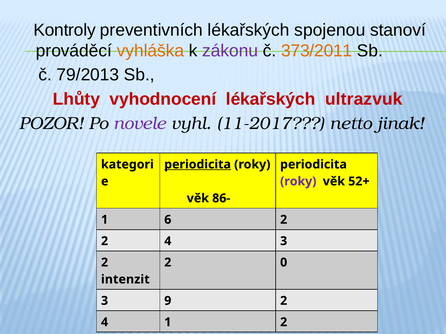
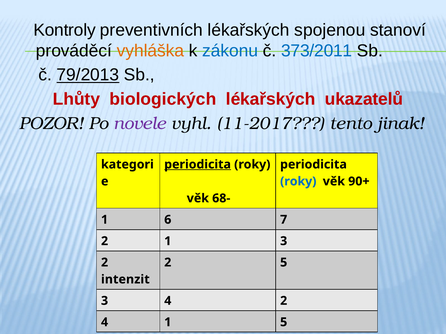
zákonu colour: purple -> blue
373/2011 colour: orange -> blue
79/2013 underline: none -> present
vyhodnocení: vyhodnocení -> biologických
ultrazvuk: ultrazvuk -> ukazatelů
netto: netto -> tento
roky at (298, 182) colour: purple -> blue
52+: 52+ -> 90+
86-: 86- -> 68-
6 2: 2 -> 7
4 at (168, 241): 4 -> 1
2 0: 0 -> 5
3 9: 9 -> 4
1 2: 2 -> 5
